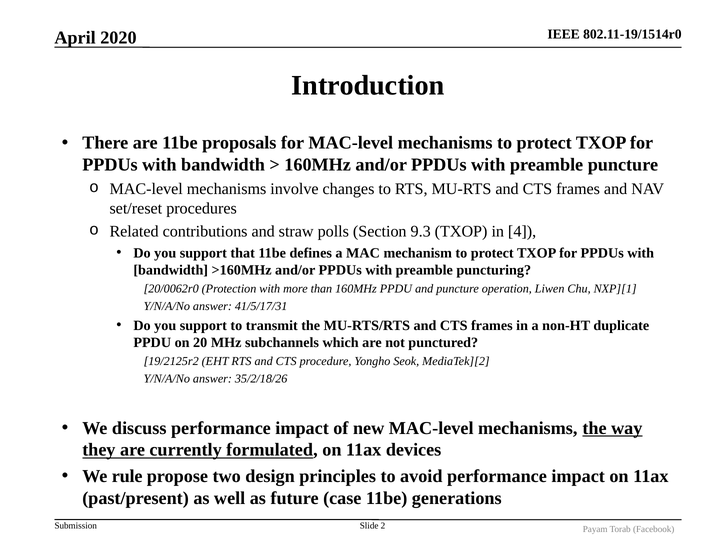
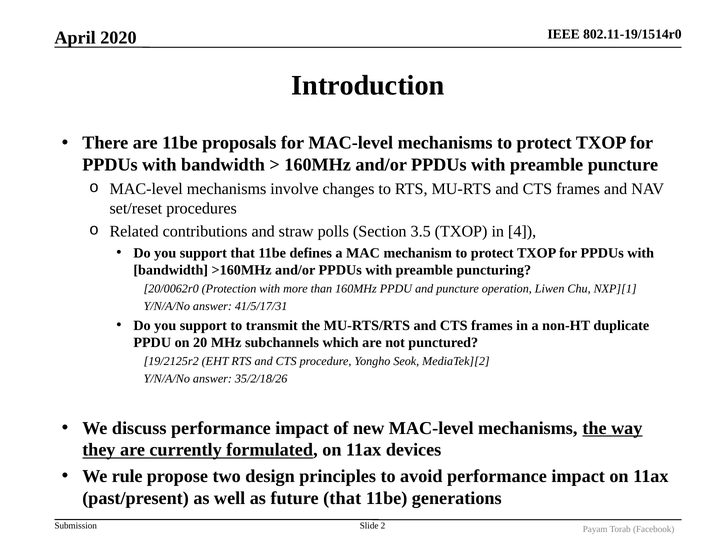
9.3: 9.3 -> 3.5
future case: case -> that
